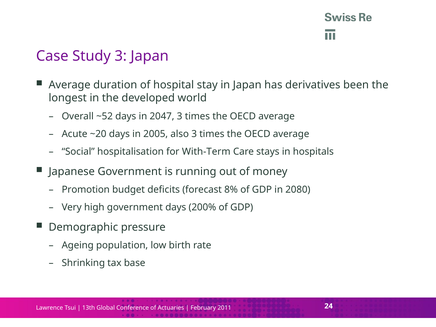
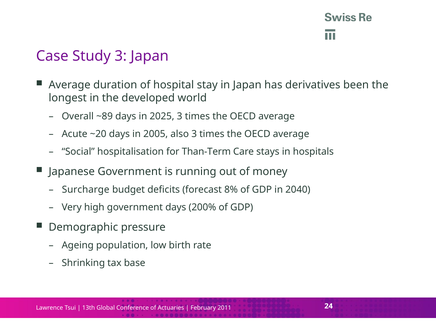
~52: ~52 -> ~89
2047: 2047 -> 2025
With-Term: With-Term -> Than-Term
Promotion: Promotion -> Surcharge
2080: 2080 -> 2040
